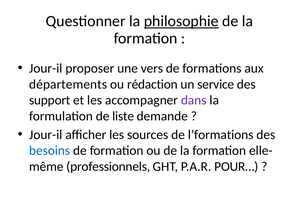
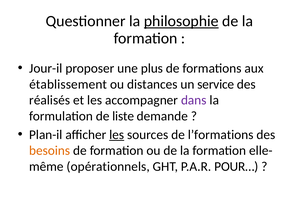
vers: vers -> plus
départements: départements -> établissement
rédaction: rédaction -> distances
support: support -> réalisés
Jour-il at (46, 135): Jour-il -> Plan-il
les at (117, 135) underline: none -> present
besoins colour: blue -> orange
professionnels: professionnels -> opérationnels
